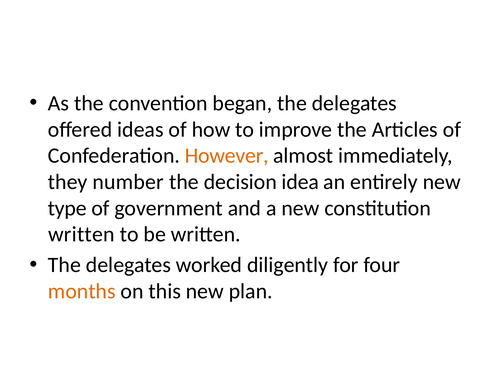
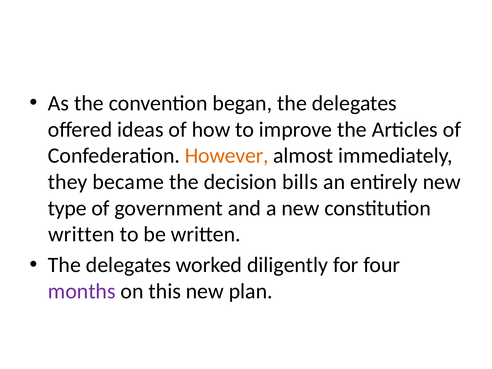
number: number -> became
idea: idea -> bills
months colour: orange -> purple
